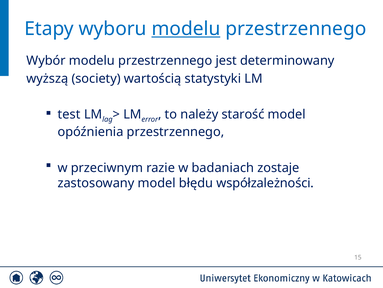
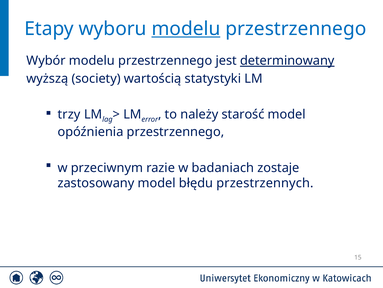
determinowany underline: none -> present
test: test -> trzy
współzależności: współzależności -> przestrzennych
